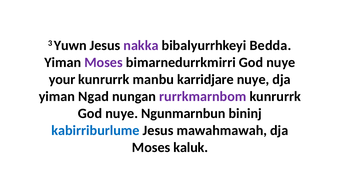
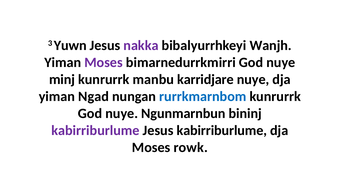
Bedda: Bedda -> Wanjh
your: your -> minj
rurrkmarnbom colour: purple -> blue
kabirriburlume at (95, 131) colour: blue -> purple
Jesus mawahmawah: mawahmawah -> kabirriburlume
kaluk: kaluk -> rowk
